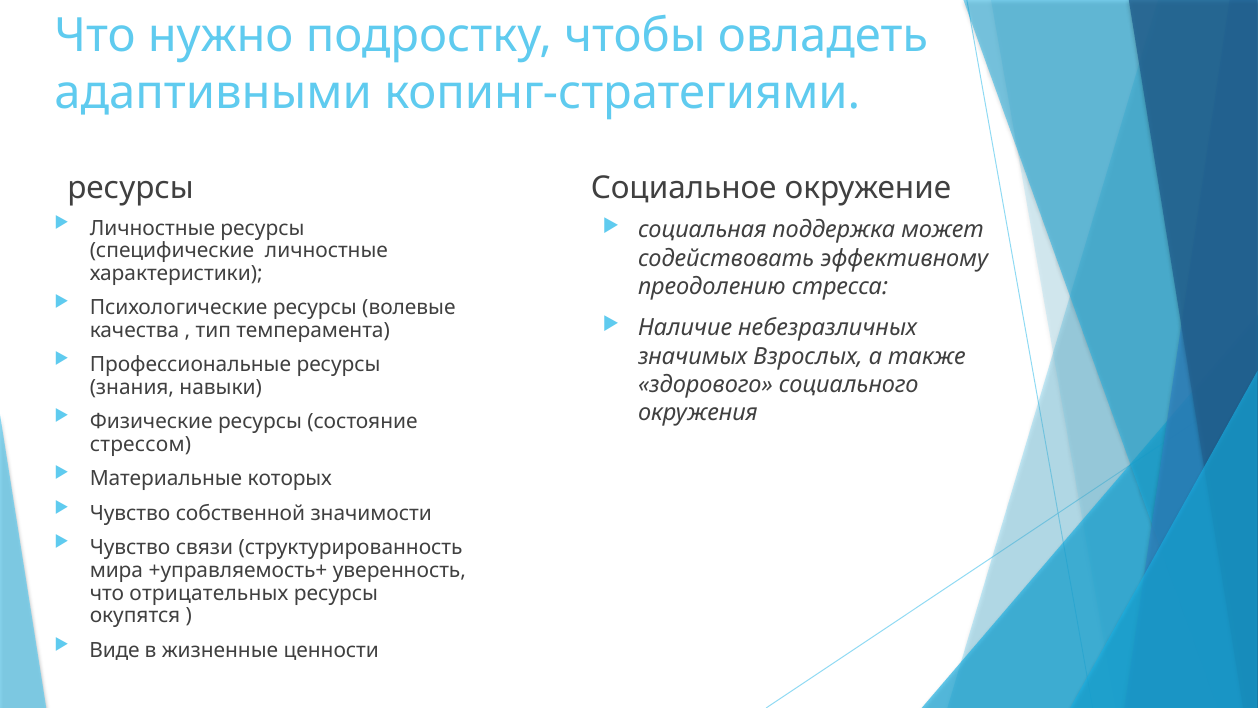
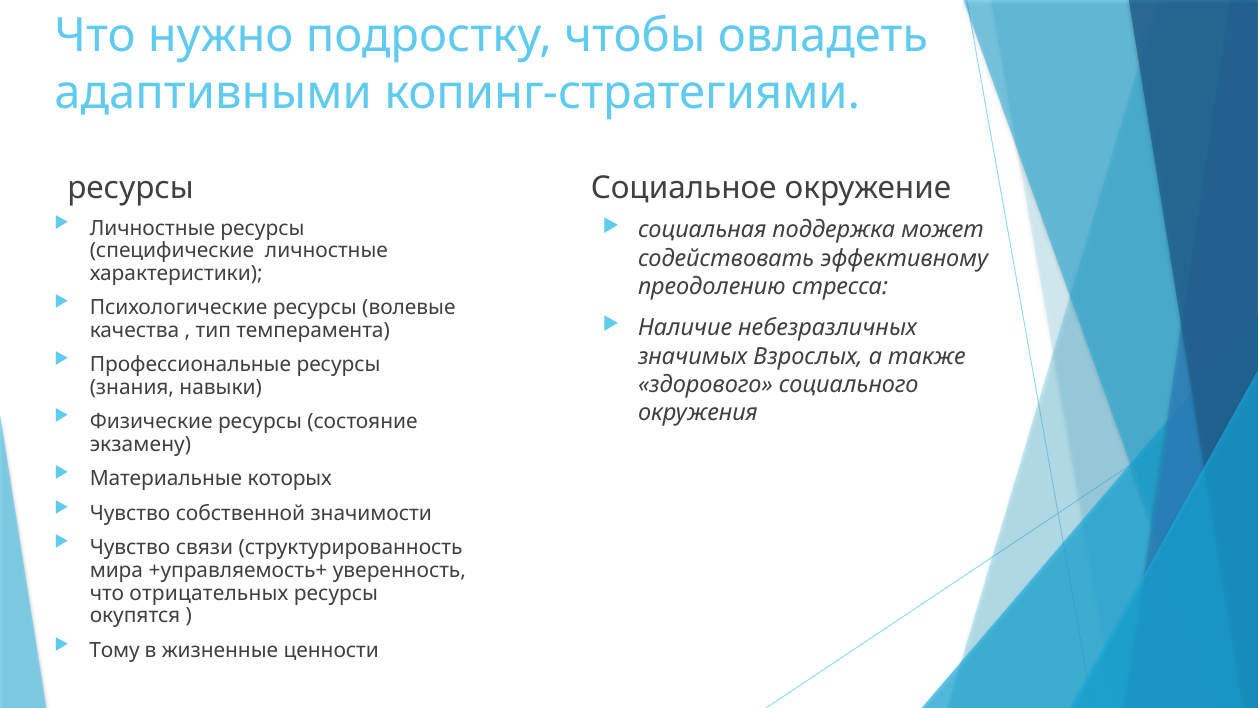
стрессом: стрессом -> экзамену
Виде: Виде -> Тому
